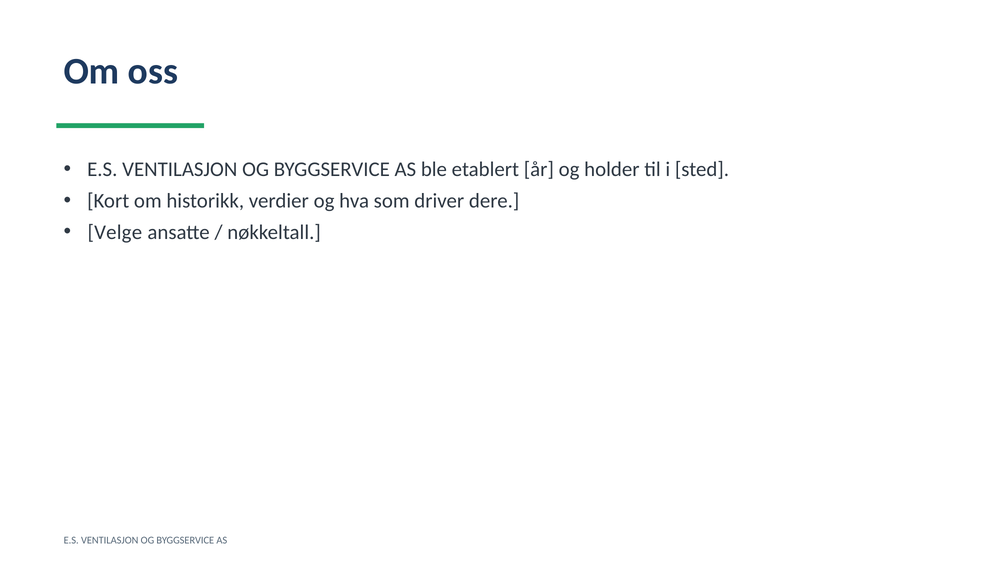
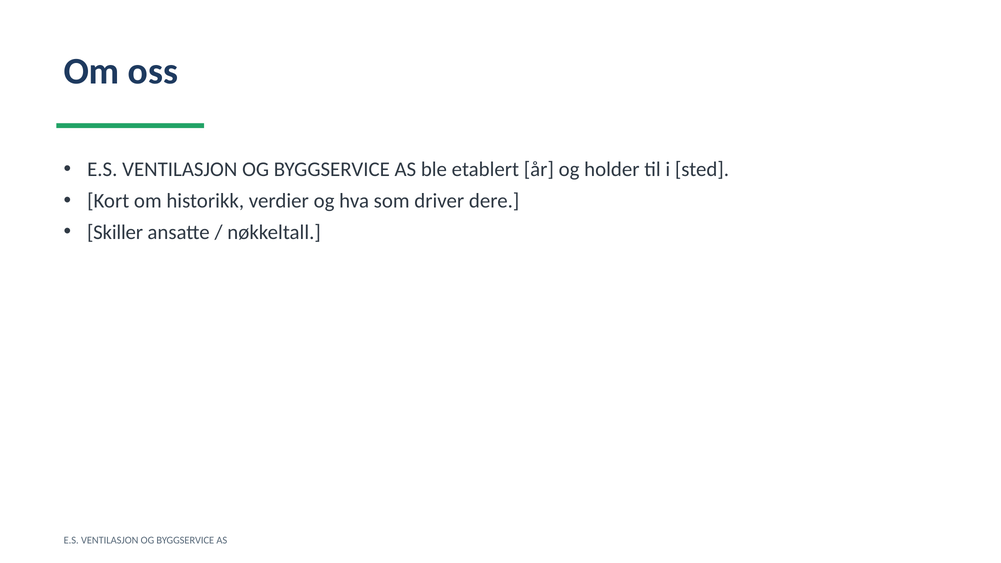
Velge: Velge -> Skiller
